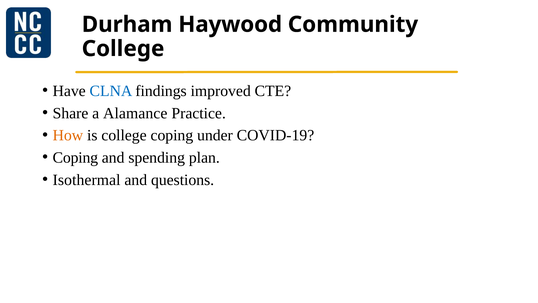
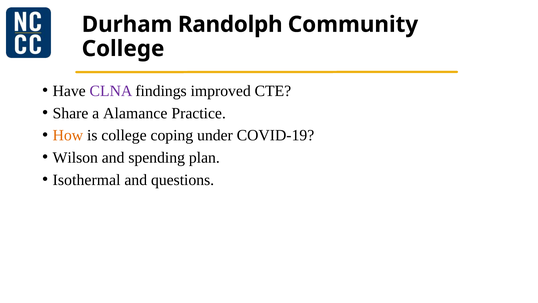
Haywood: Haywood -> Randolph
CLNA colour: blue -> purple
Coping at (75, 158): Coping -> Wilson
